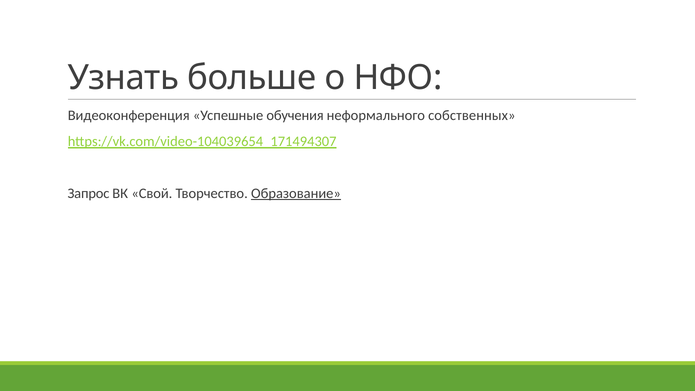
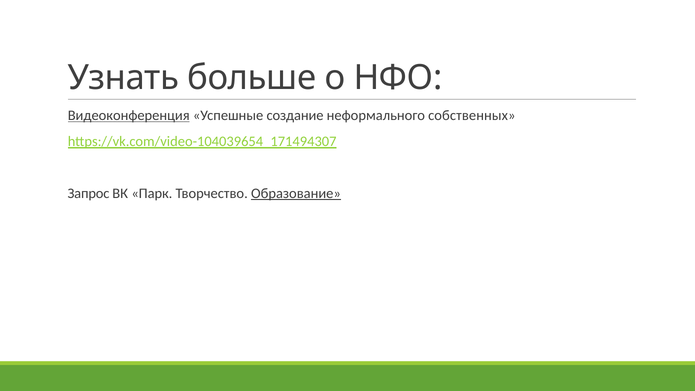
Видеоконференция underline: none -> present
обучения: обучения -> создание
Свой: Свой -> Парк
